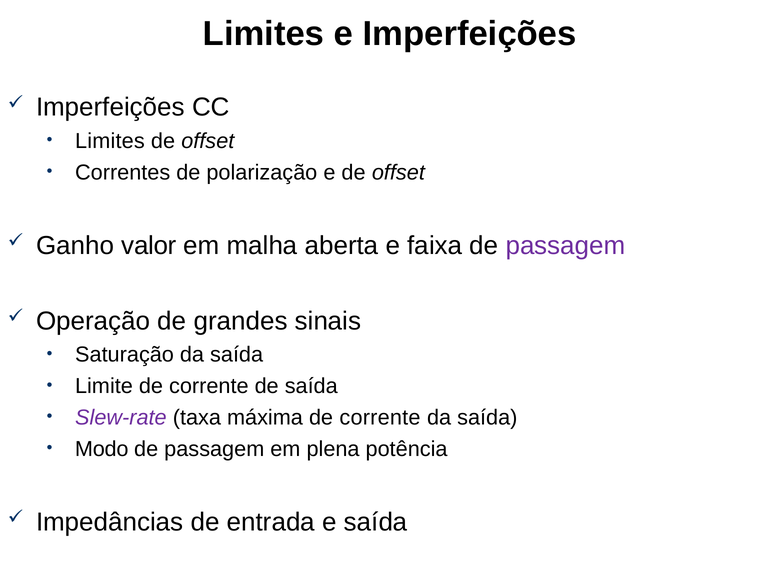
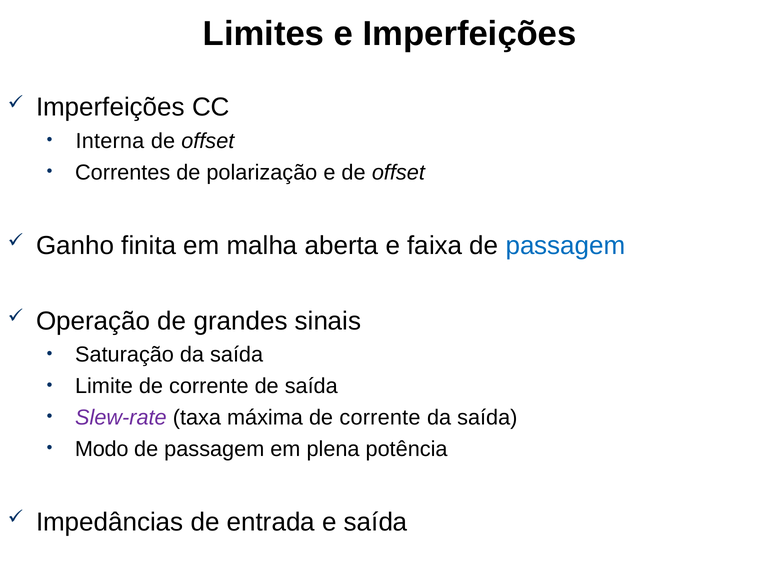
Limites at (110, 141): Limites -> Interna
valor: valor -> finita
passagem at (566, 246) colour: purple -> blue
